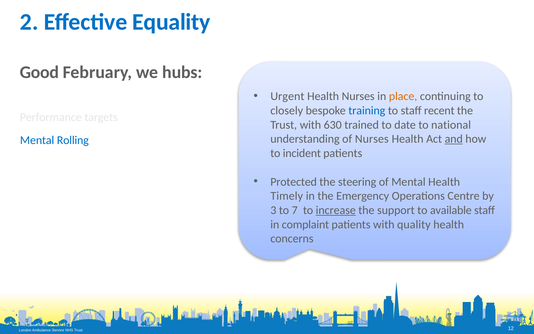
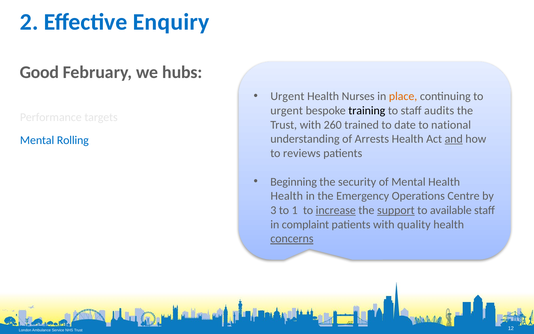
Equality: Equality -> Enquiry
closely at (287, 110): closely -> urgent
training colour: blue -> black
recent: recent -> audits
630: 630 -> 260
of Nurses: Nurses -> Arrests
incident: incident -> reviews
Protected: Protected -> Beginning
steering: steering -> security
Timely at (287, 196): Timely -> Health
7: 7 -> 1
support underline: none -> present
concerns underline: none -> present
